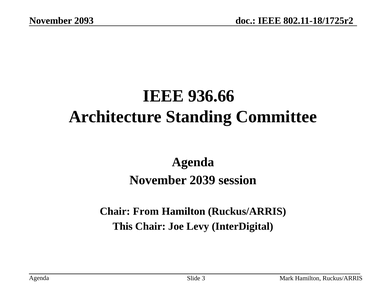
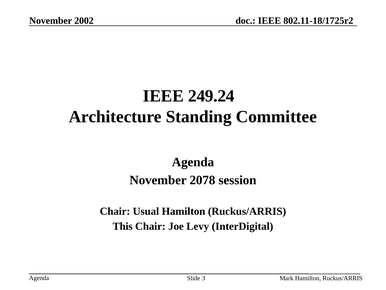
2093: 2093 -> 2002
936.66: 936.66 -> 249.24
2039: 2039 -> 2078
From: From -> Usual
